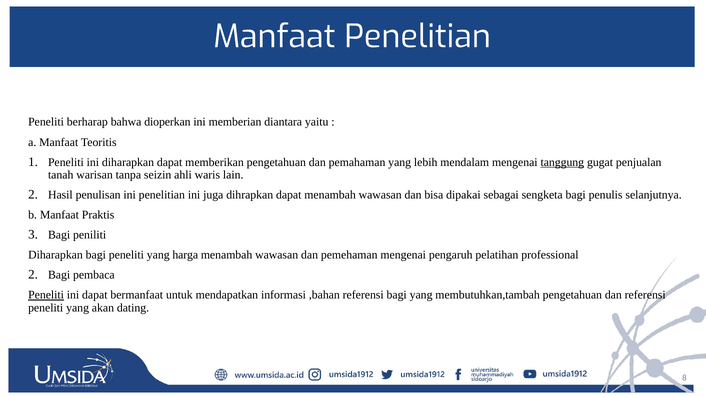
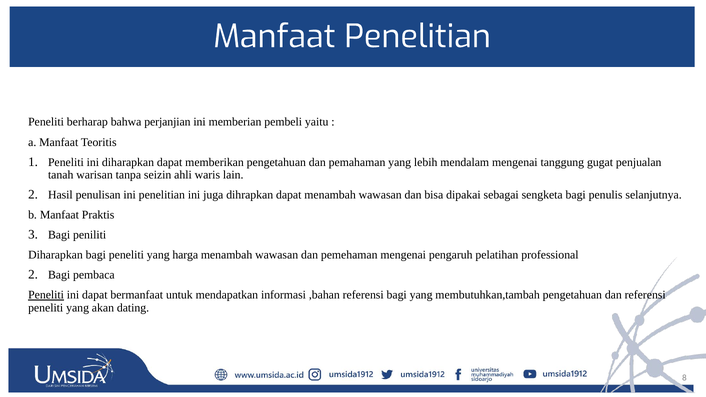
dioperkan: dioperkan -> perjanjian
diantara: diantara -> pembeli
tanggung underline: present -> none
